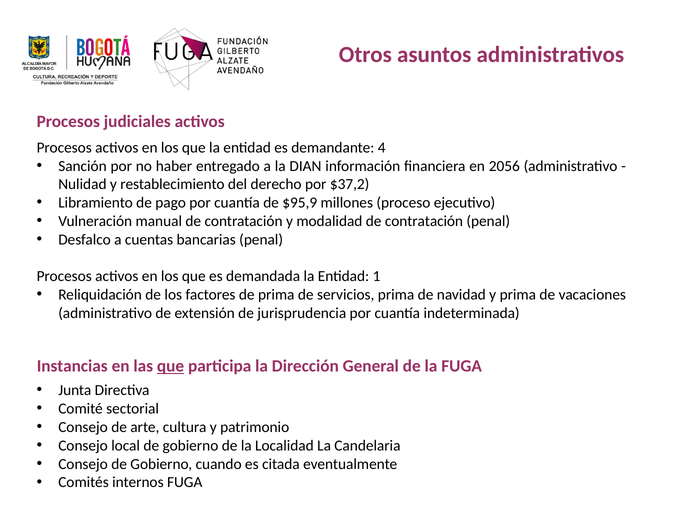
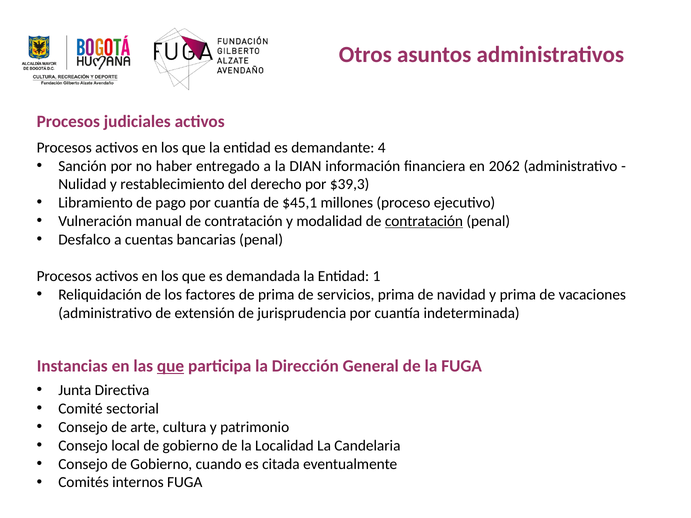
2056: 2056 -> 2062
$37,2: $37,2 -> $39,3
$95,9: $95,9 -> $45,1
contratación at (424, 221) underline: none -> present
